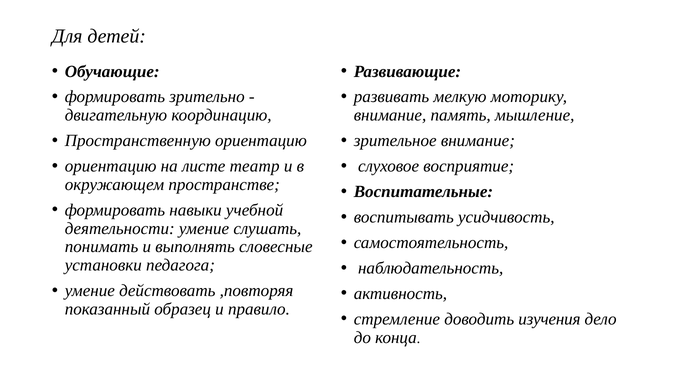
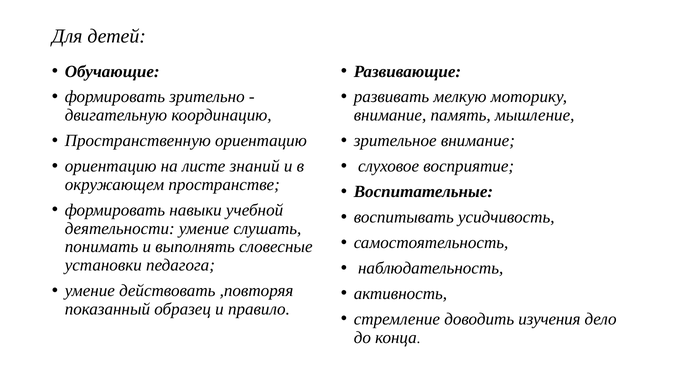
театр: театр -> знаний
